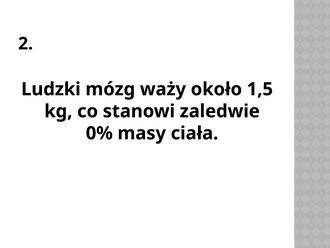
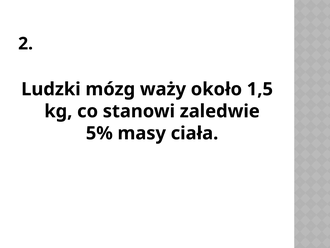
0%: 0% -> 5%
